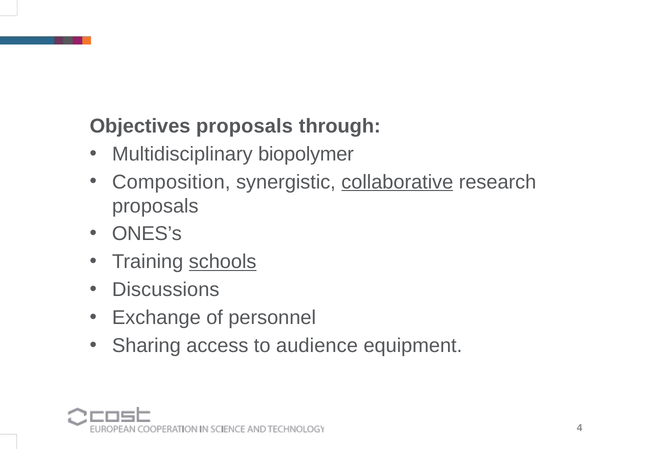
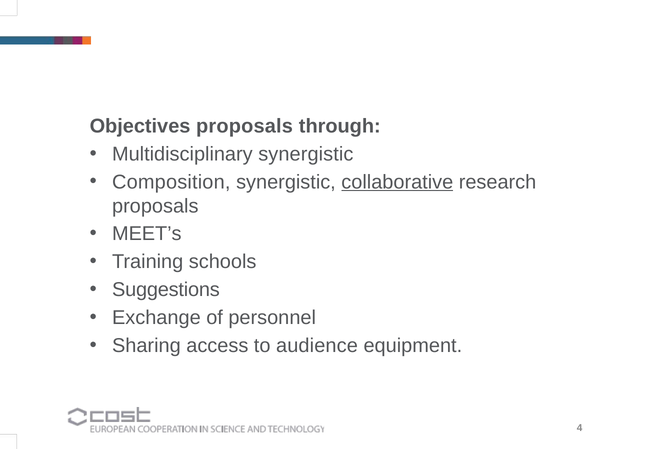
Multidisciplinary biopolymer: biopolymer -> synergistic
ONES’s: ONES’s -> MEET’s
schools underline: present -> none
Discussions: Discussions -> Suggestions
